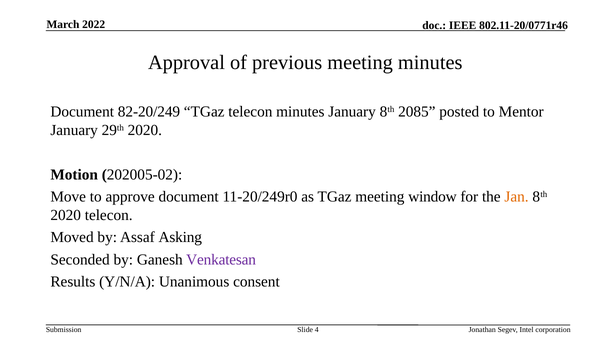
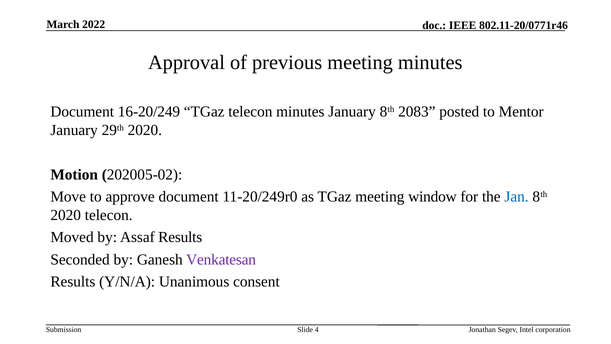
82-20/249: 82-20/249 -> 16-20/249
2085: 2085 -> 2083
Jan colour: orange -> blue
Assaf Asking: Asking -> Results
